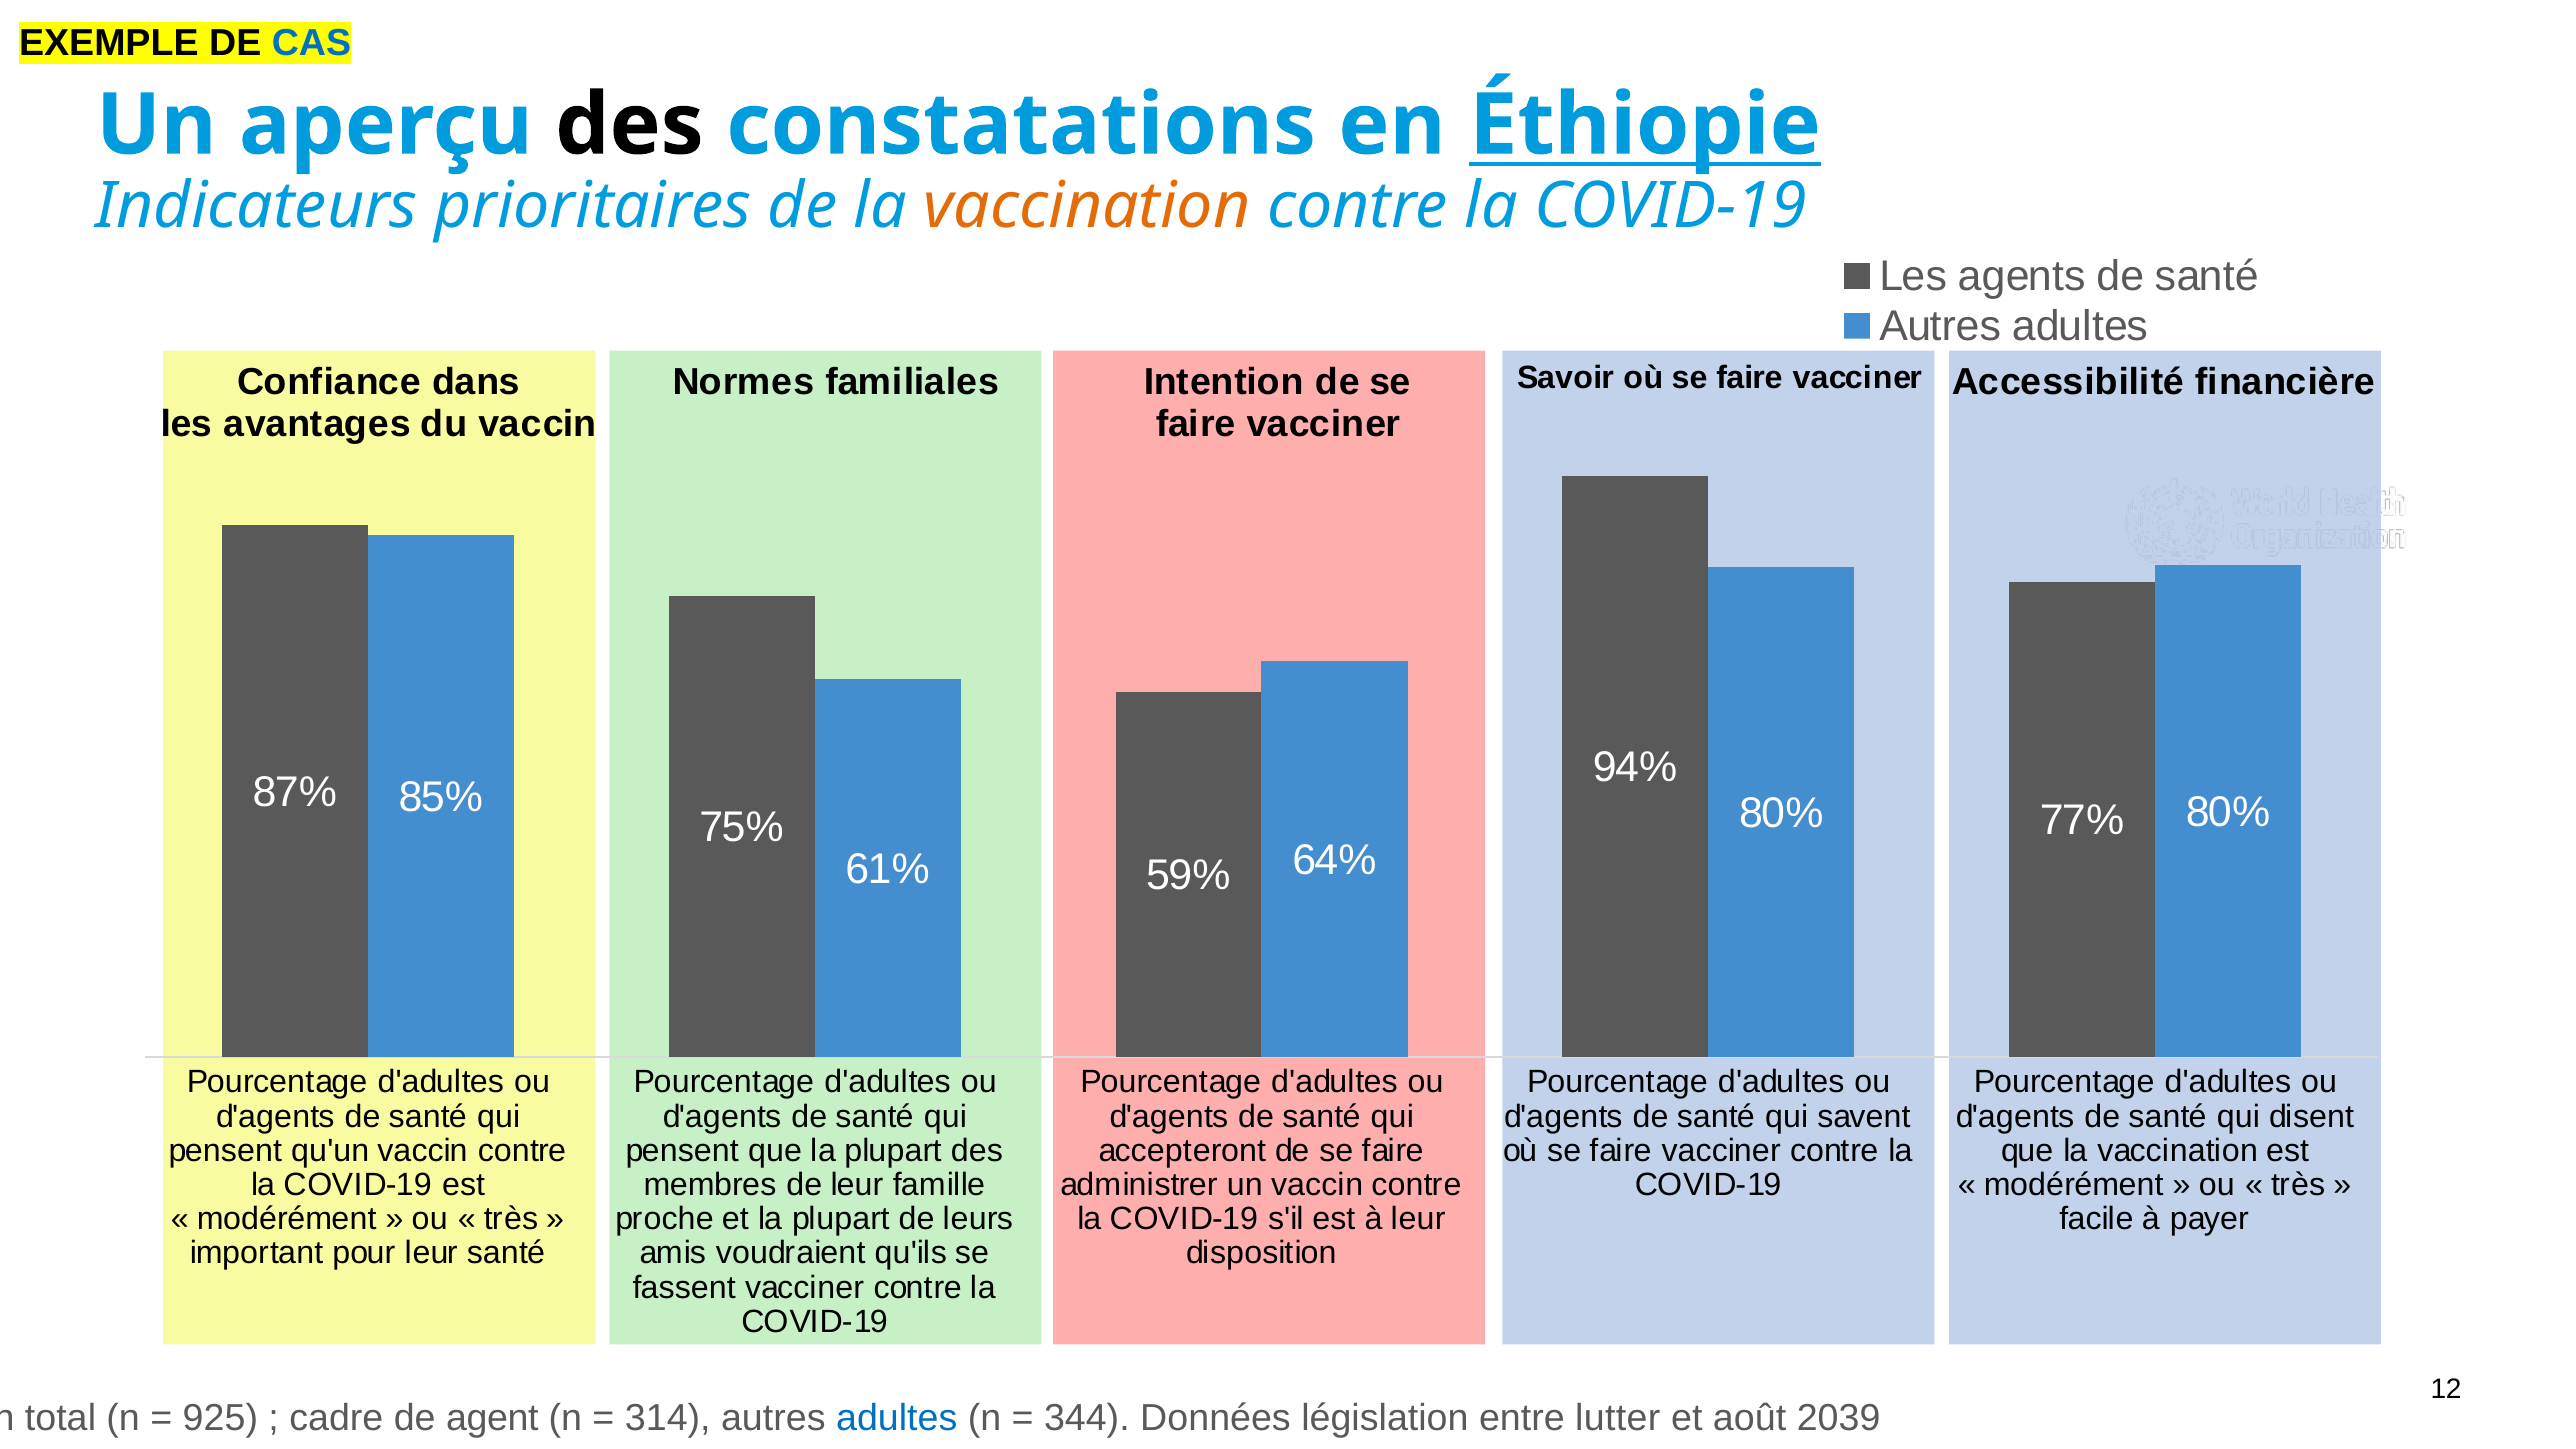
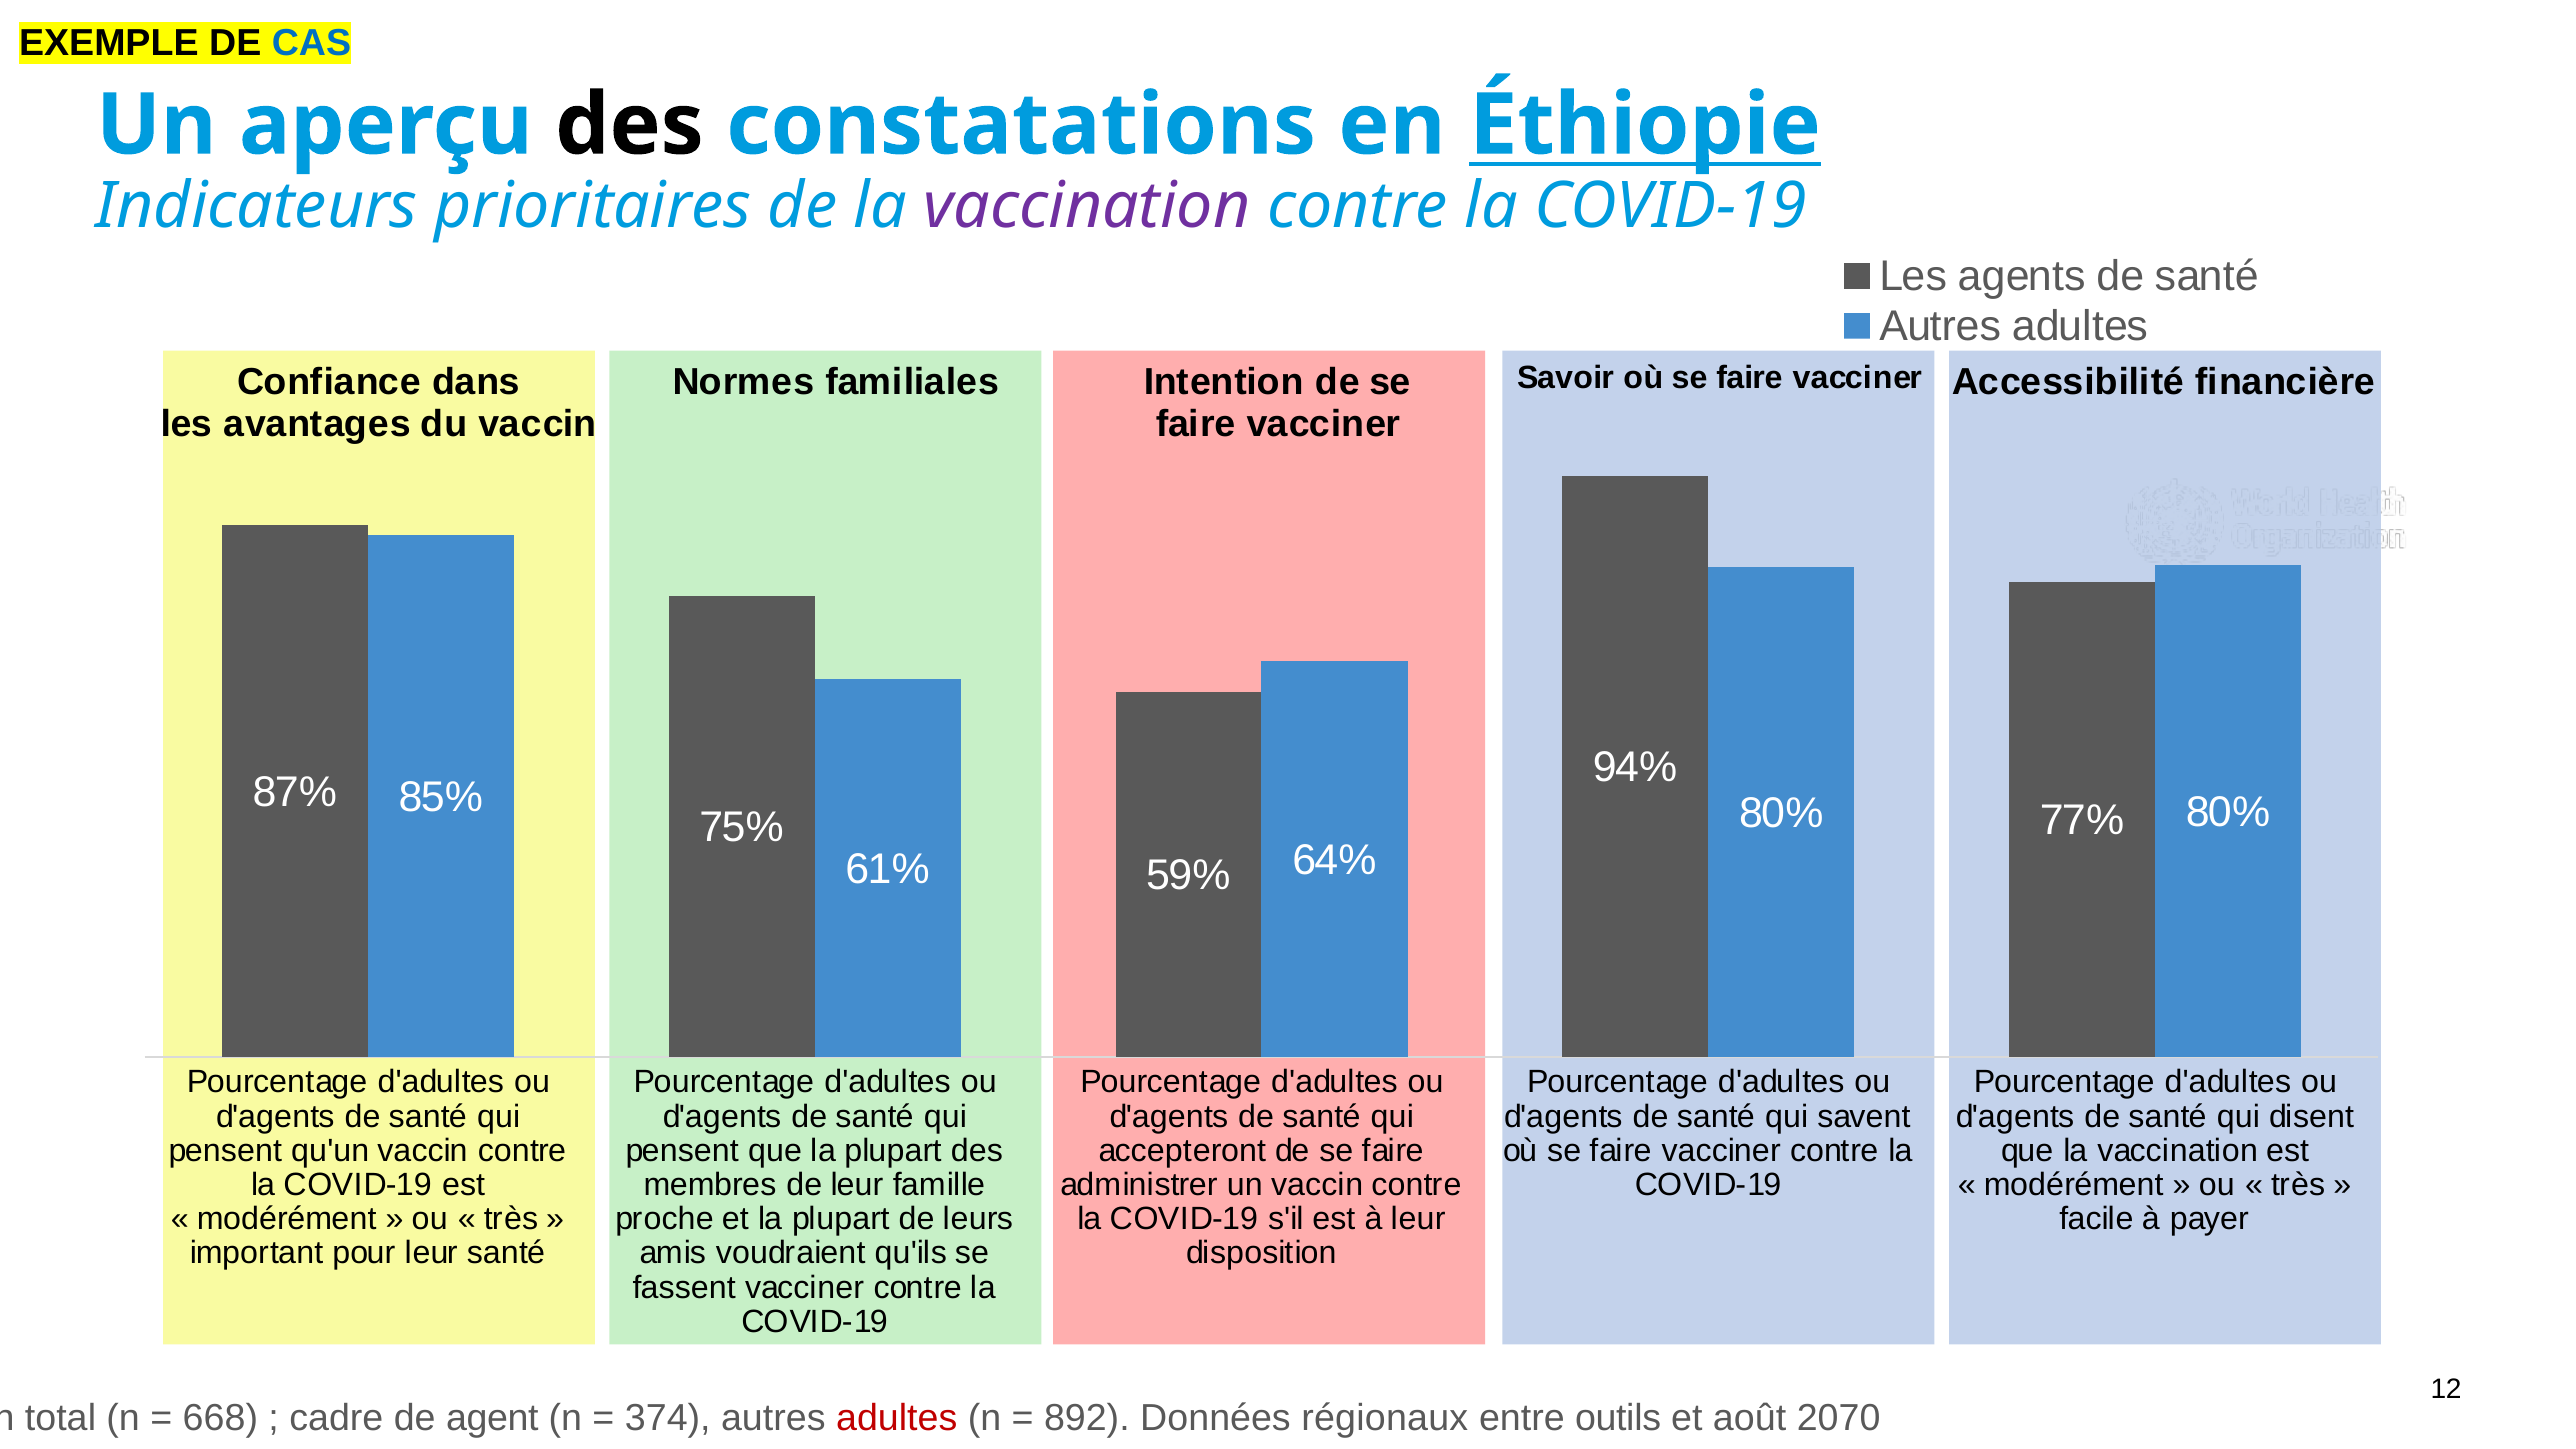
vaccination at (1087, 207) colour: orange -> purple
925: 925 -> 668
314: 314 -> 374
adultes at (897, 1418) colour: blue -> red
344: 344 -> 892
législation: législation -> régionaux
lutter: lutter -> outils
2039: 2039 -> 2070
